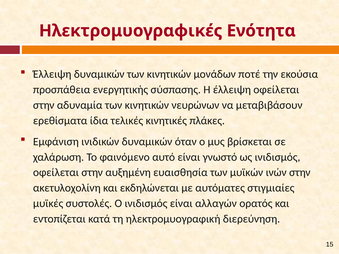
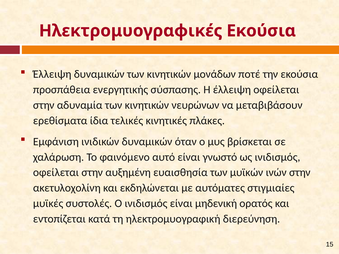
Ηλεκτρομυογραφικές Ενότητα: Ενότητα -> Εκούσια
αλλαγών: αλλαγών -> μηδενική
